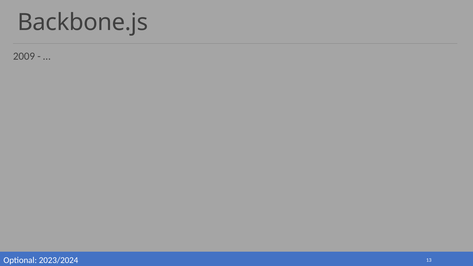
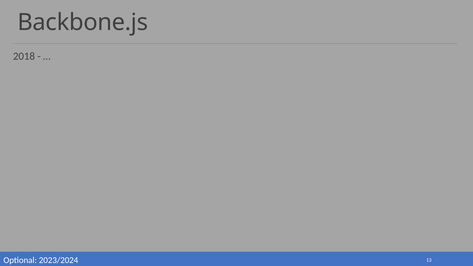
2009: 2009 -> 2018
